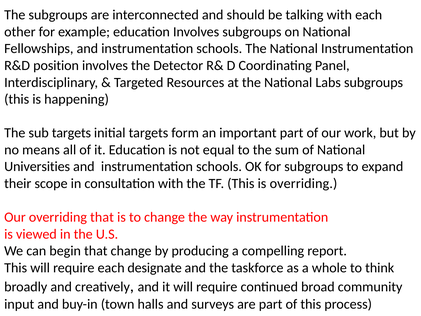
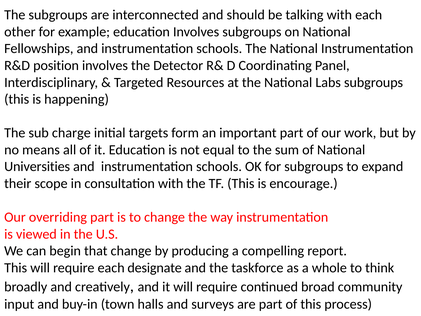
sub targets: targets -> charge
is overriding: overriding -> encourage
overriding that: that -> part
